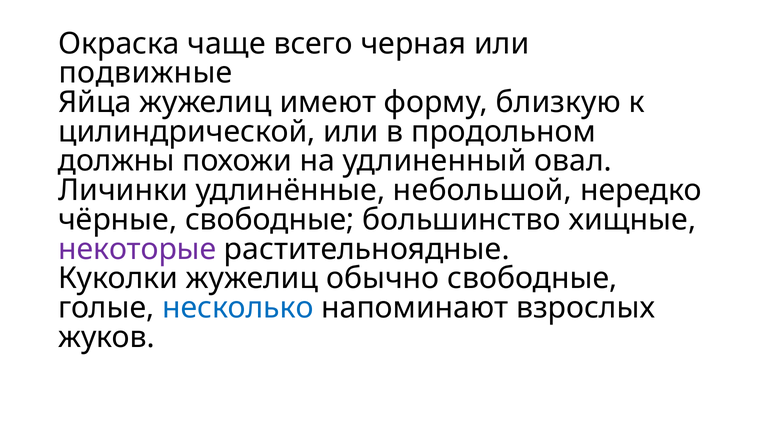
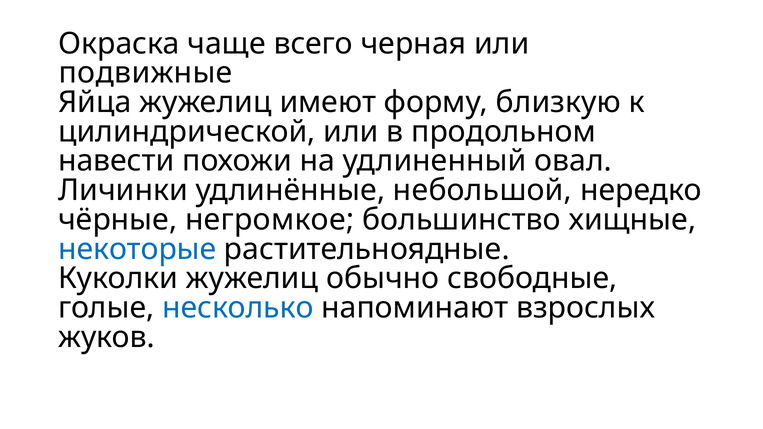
должны: должны -> навести
чёрные свободные: свободные -> негромкое
некоторые colour: purple -> blue
